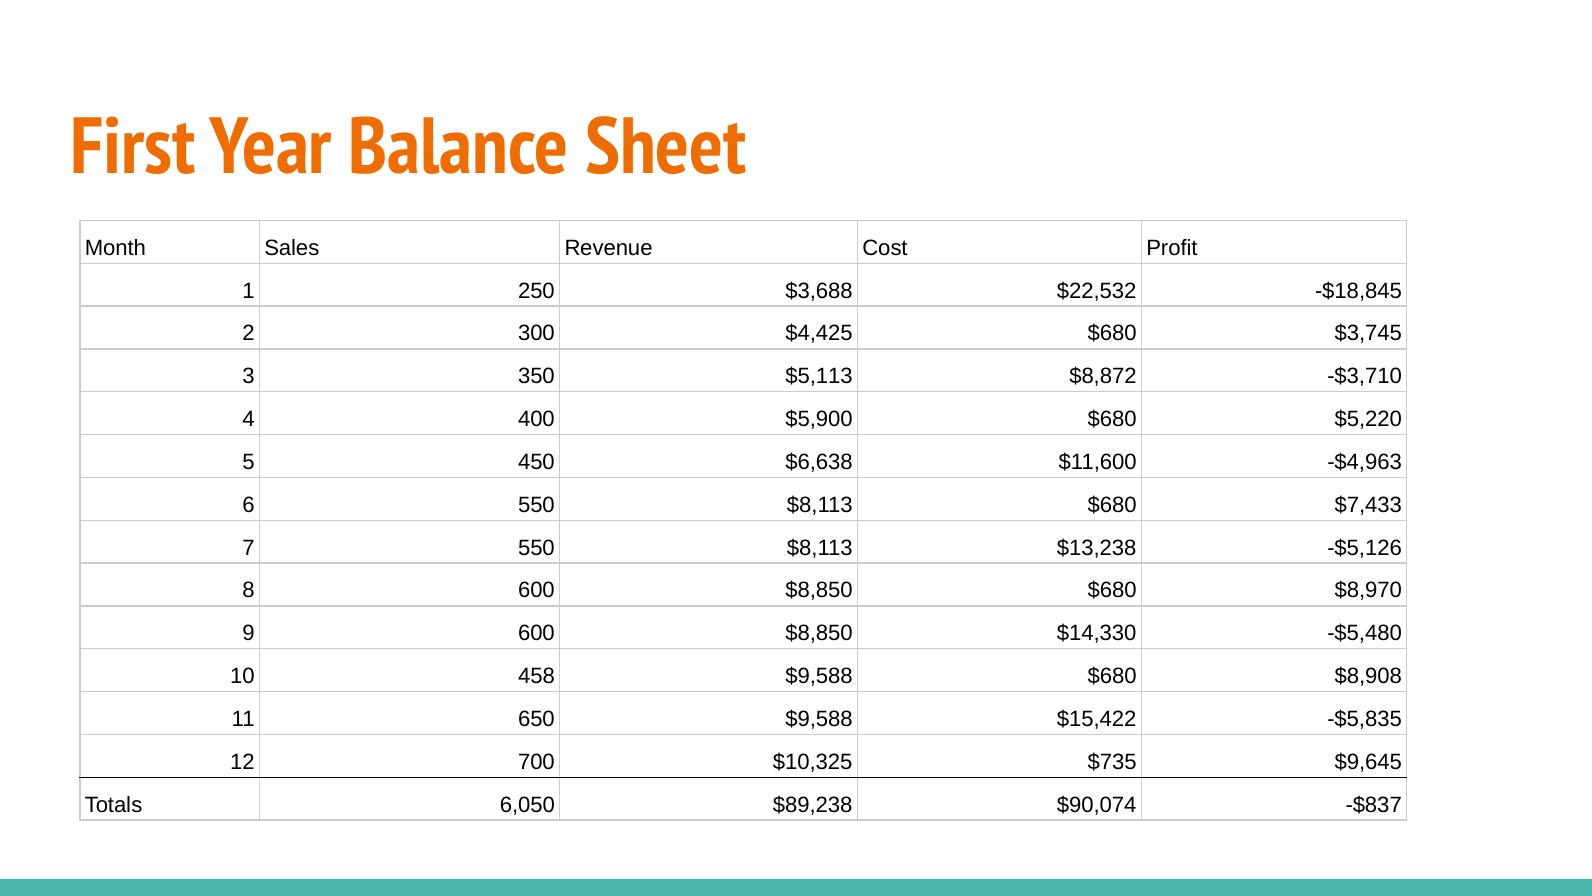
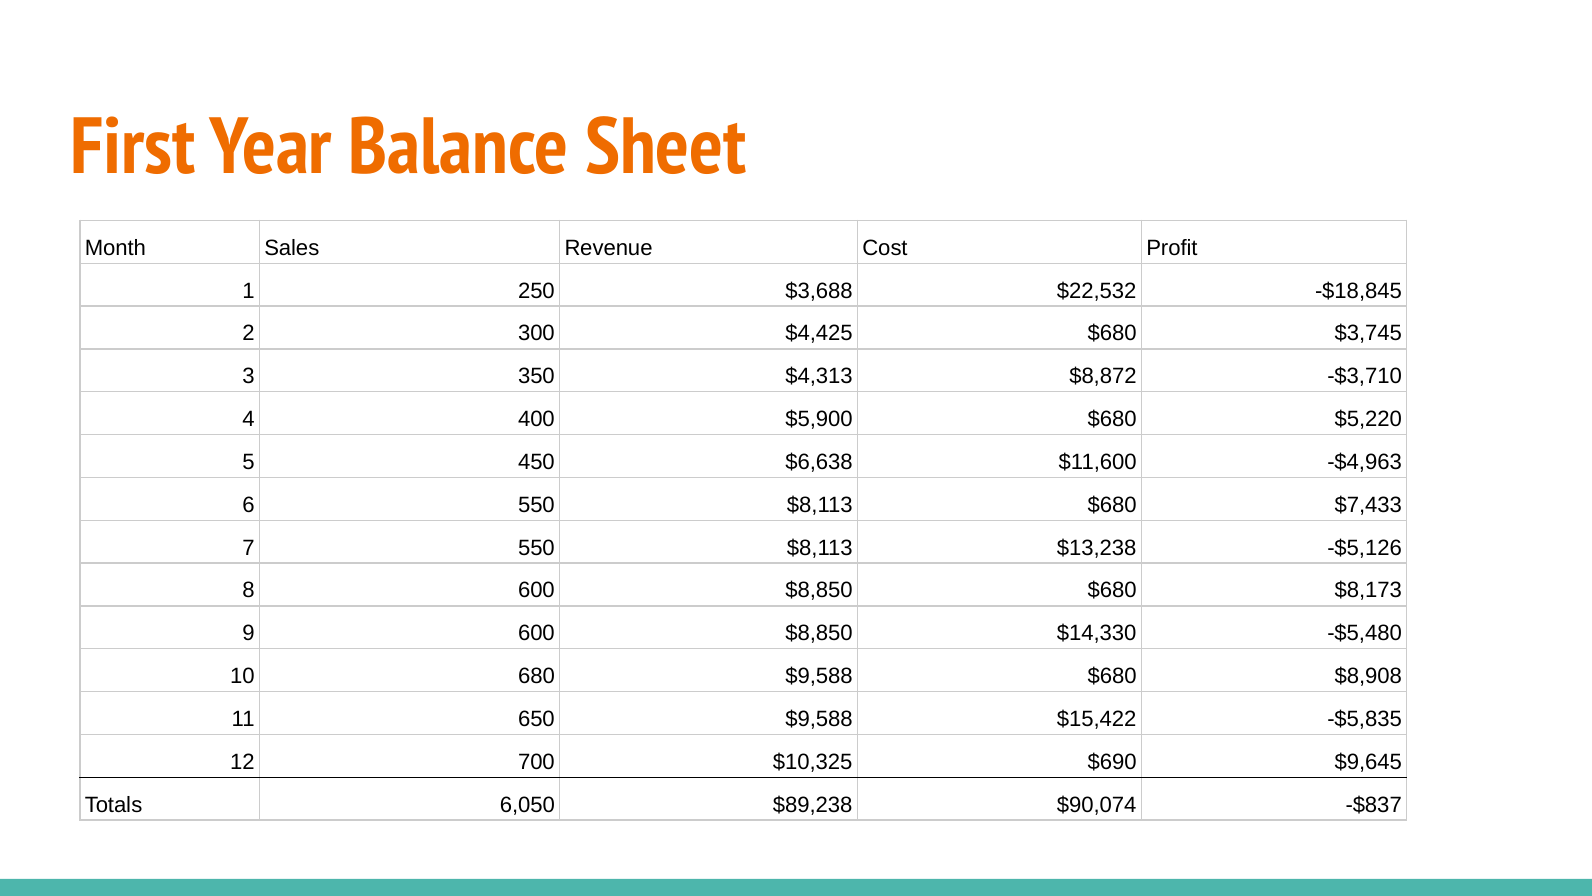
$5,113: $5,113 -> $4,313
$8,970: $8,970 -> $8,173
458: 458 -> 680
$735: $735 -> $690
